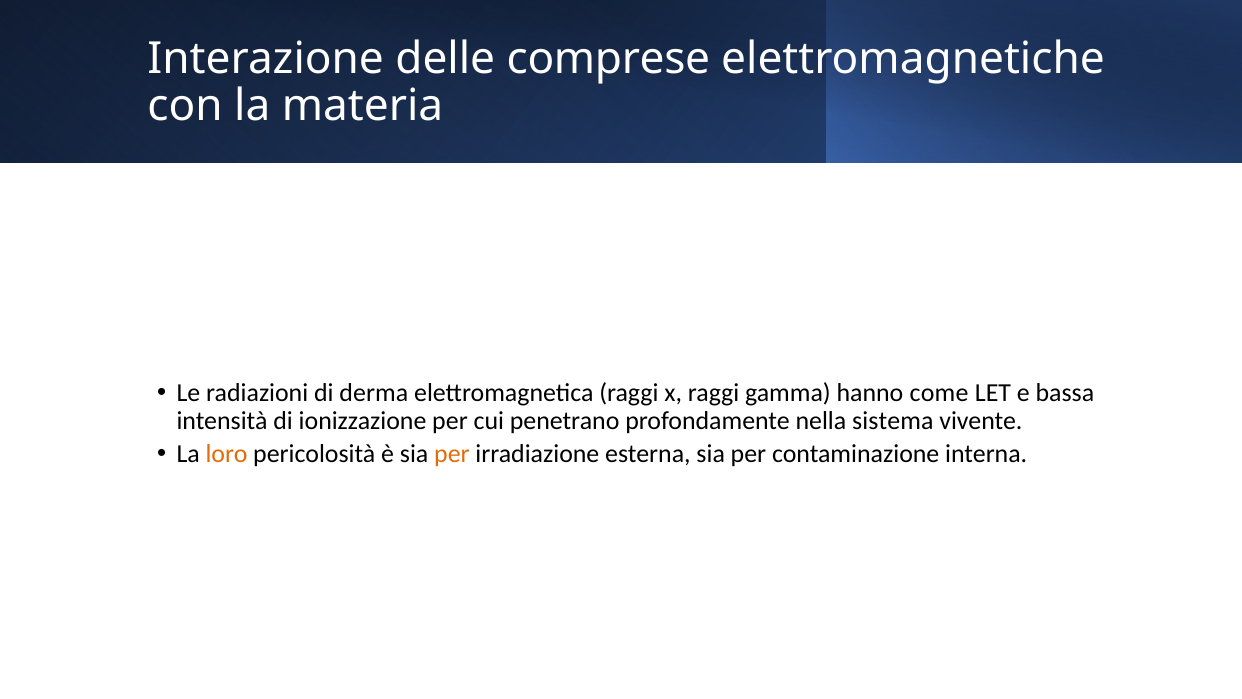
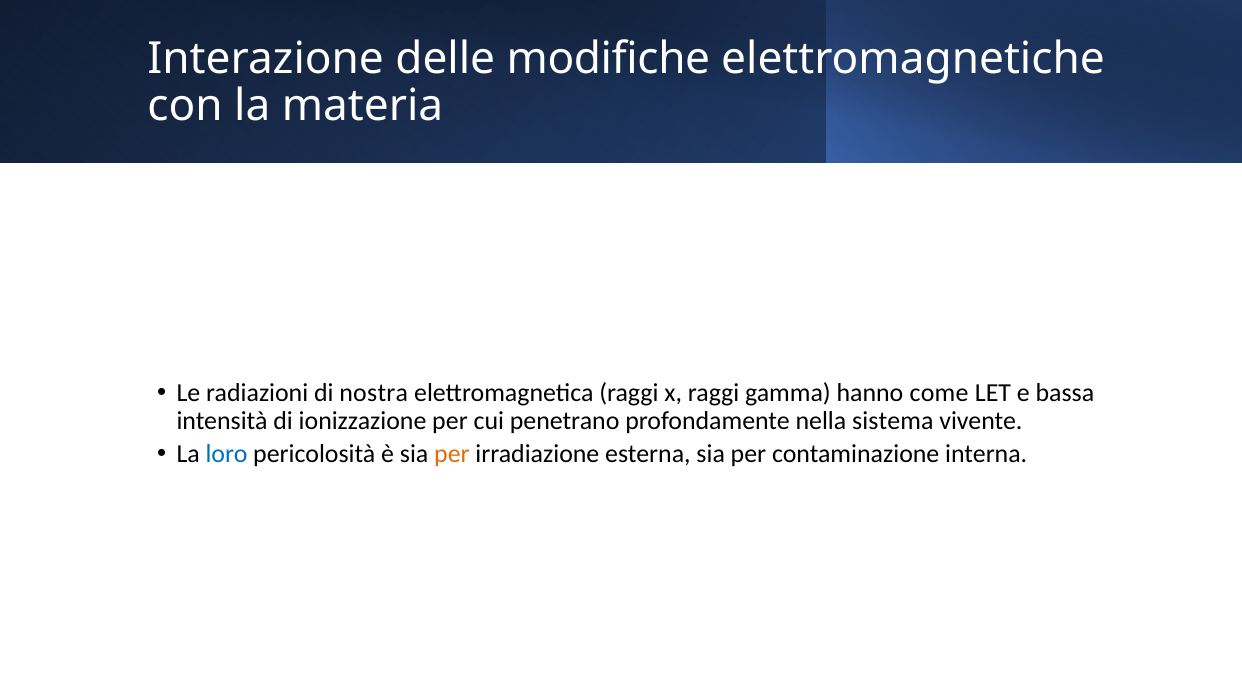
comprese: comprese -> modifiche
derma: derma -> nostra
loro colour: orange -> blue
